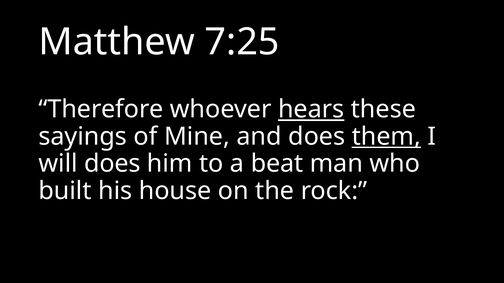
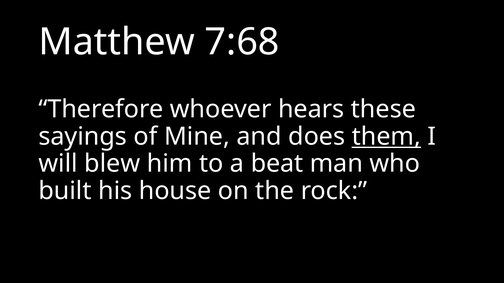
7:25: 7:25 -> 7:68
hears underline: present -> none
will does: does -> blew
